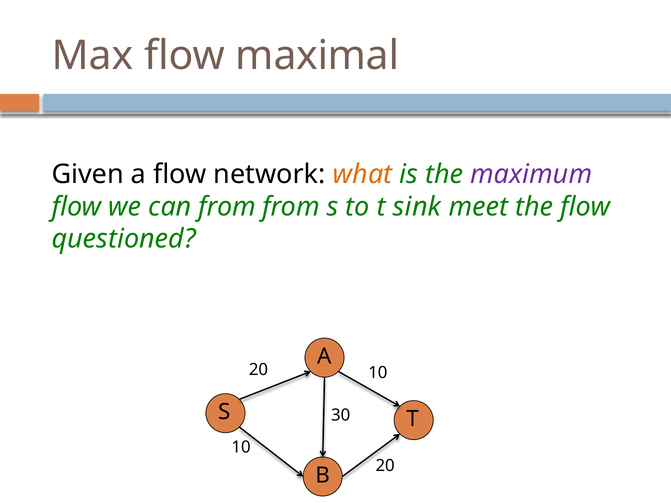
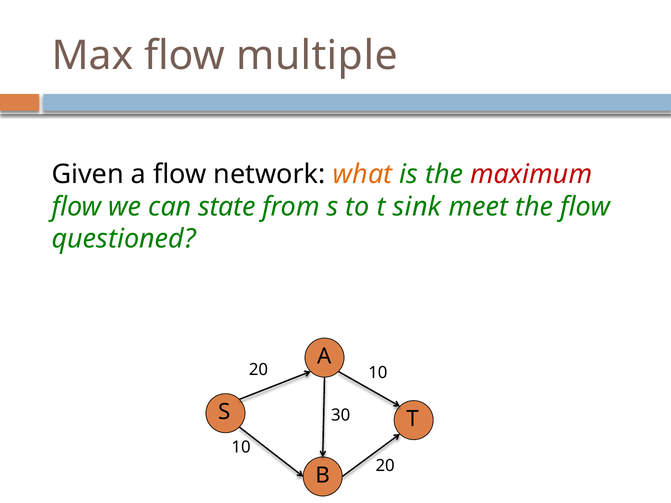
maximal: maximal -> multiple
maximum colour: purple -> red
can from: from -> state
